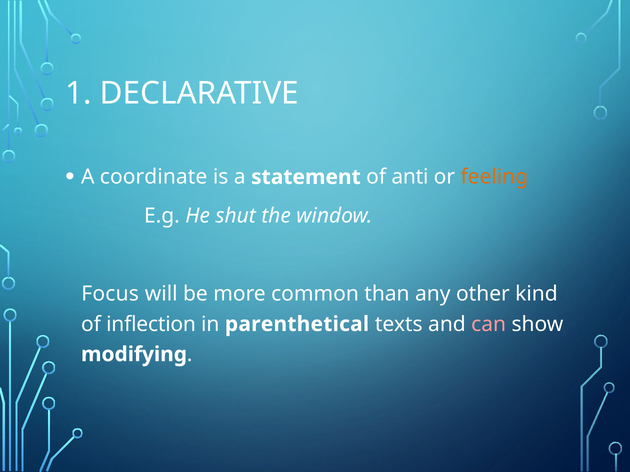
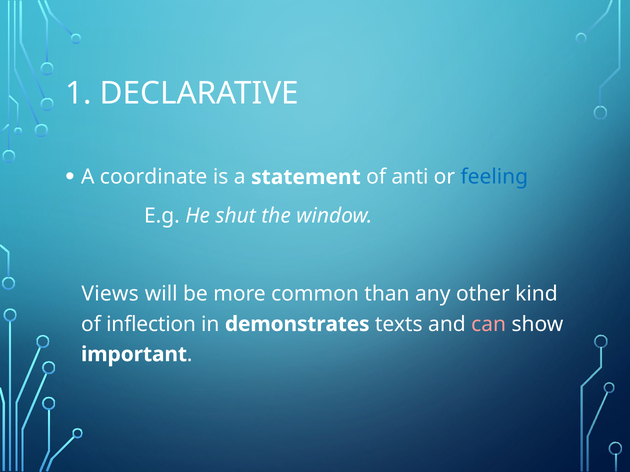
feeling colour: orange -> blue
Focus: Focus -> Views
parenthetical: parenthetical -> demonstrates
modifying: modifying -> important
